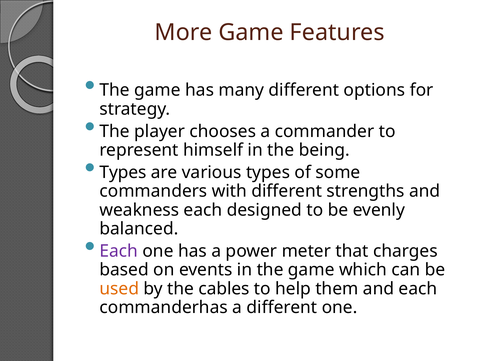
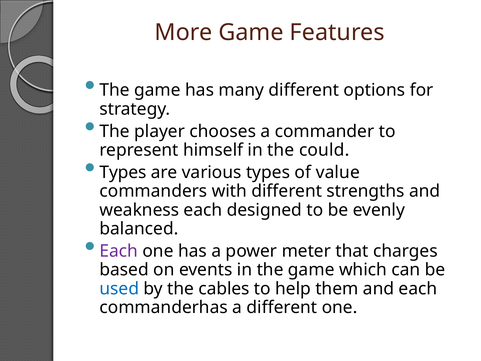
being: being -> could
some: some -> value
used colour: orange -> blue
